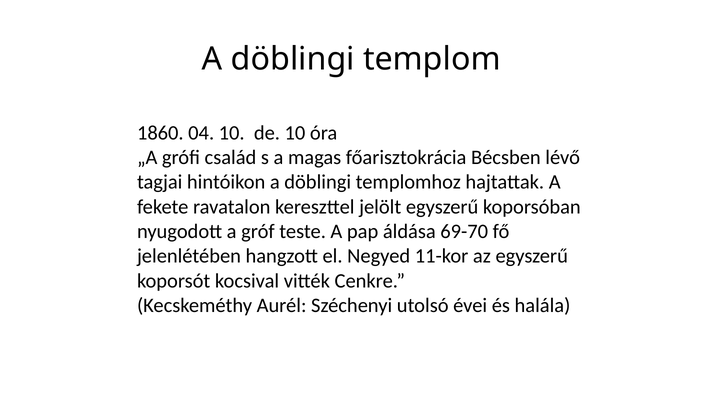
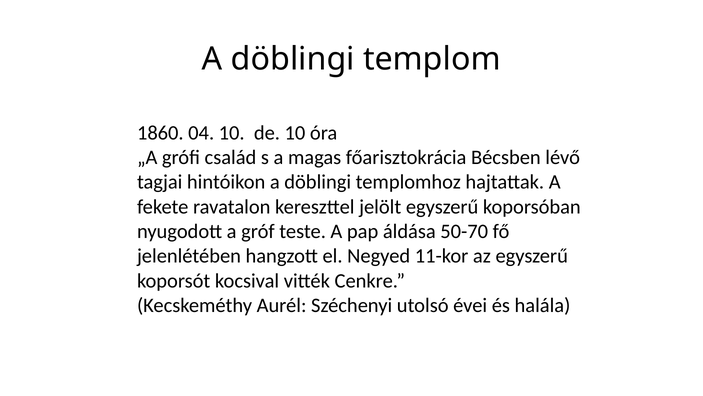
69-70: 69-70 -> 50-70
